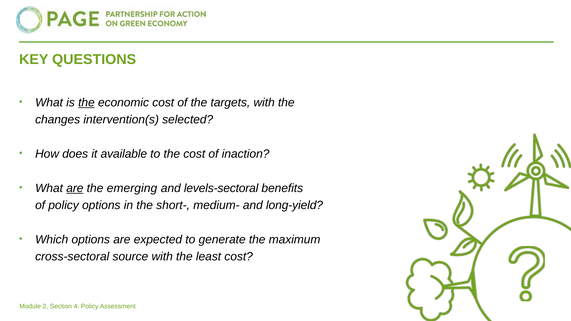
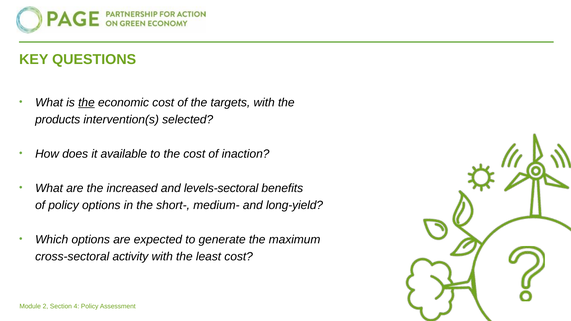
changes: changes -> products
are at (75, 188) underline: present -> none
emerging: emerging -> increased
source: source -> activity
